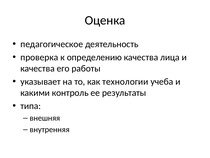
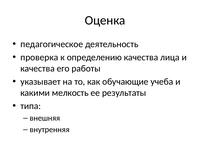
технологии: технологии -> обучающие
контроль: контроль -> мелкость
